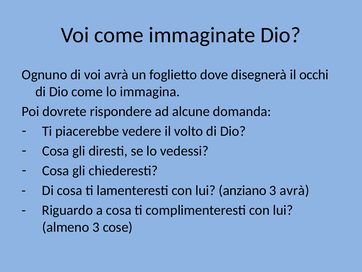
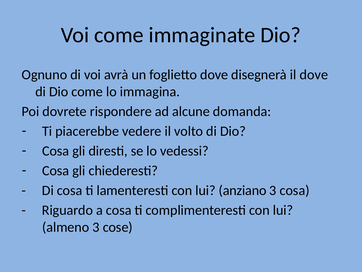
il occhi: occhi -> dove
3 avrà: avrà -> cosa
